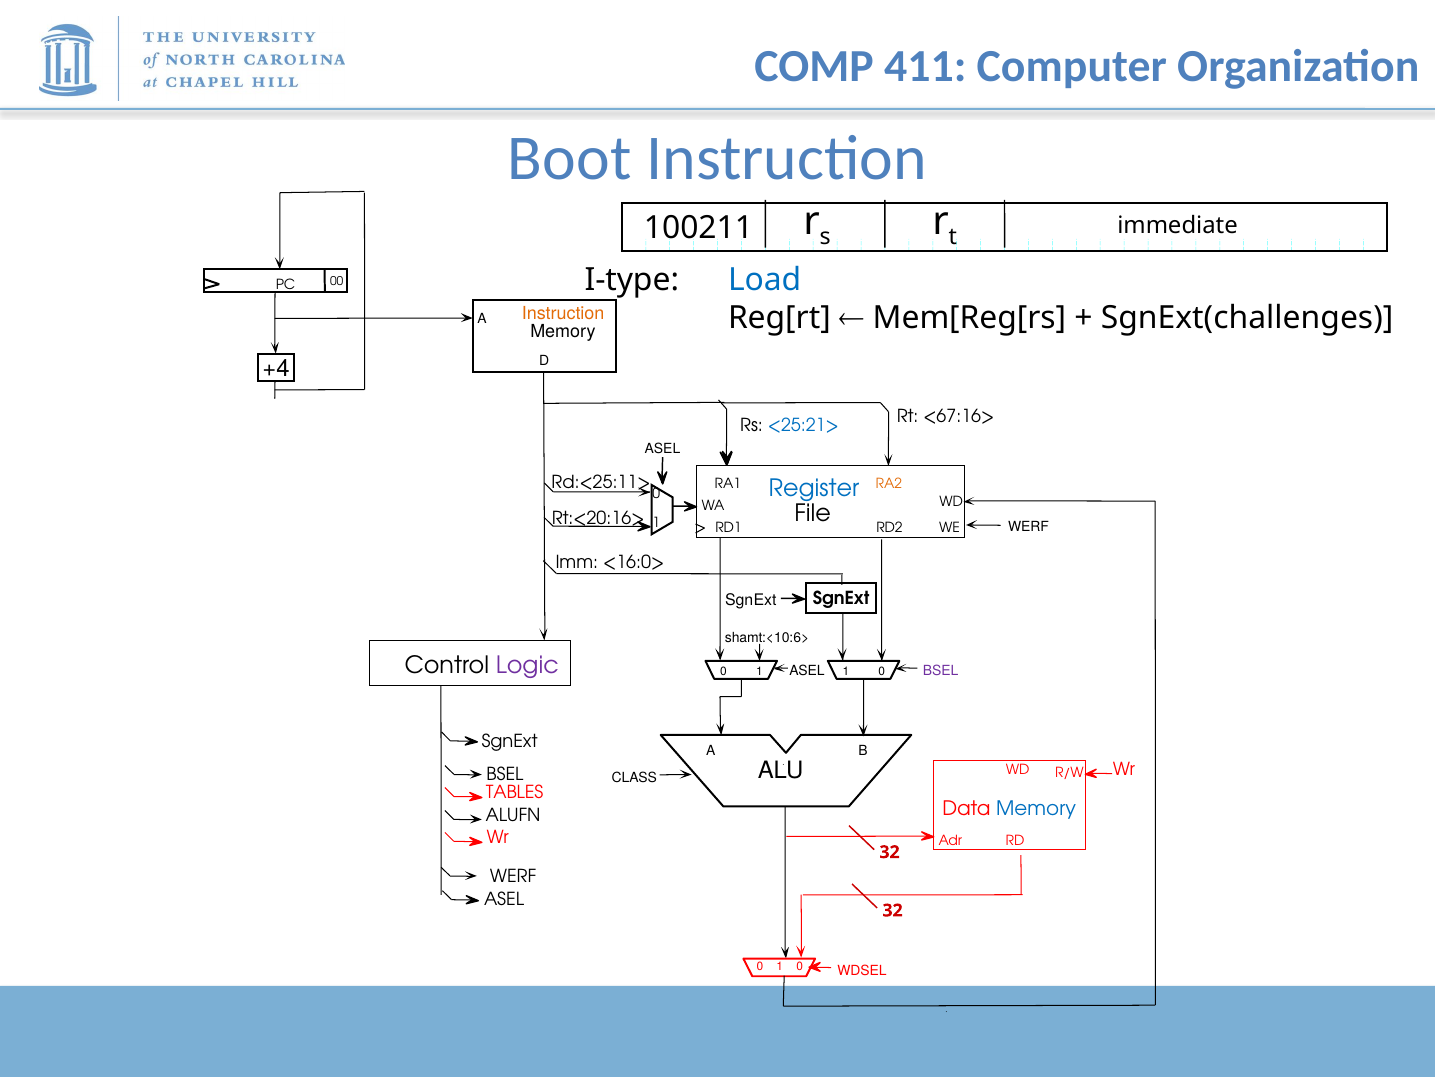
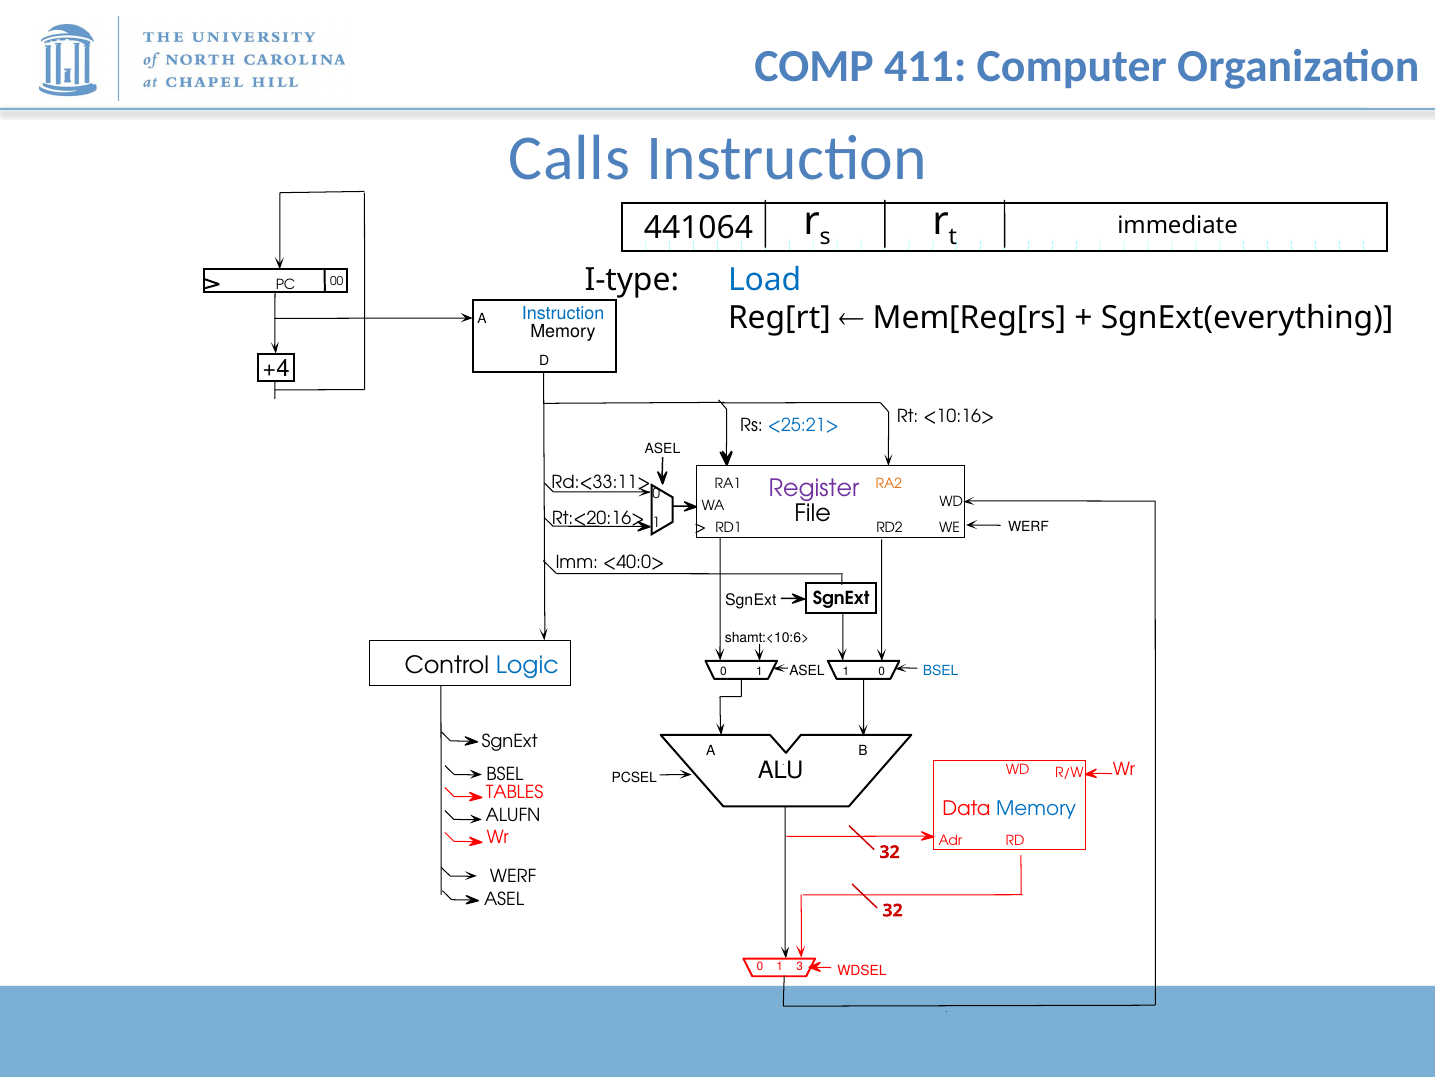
Boot: Boot -> Calls
100211: 100211 -> 441064
Instruction at (563, 313) colour: orange -> blue
SgnExt(challenges: SgnExt(challenges -> SgnExt(everything
<67:16>: <67:16> -> <10:16>
Rd:<25:11>: Rd:<25:11> -> Rd:<33:11>
Register colour: blue -> purple
<16:0>: <16:0> -> <40:0>
Logic colour: purple -> blue
BSEL at (941, 671) colour: purple -> blue
CLASS: CLASS -> PCSEL
0 1 0: 0 -> 3
